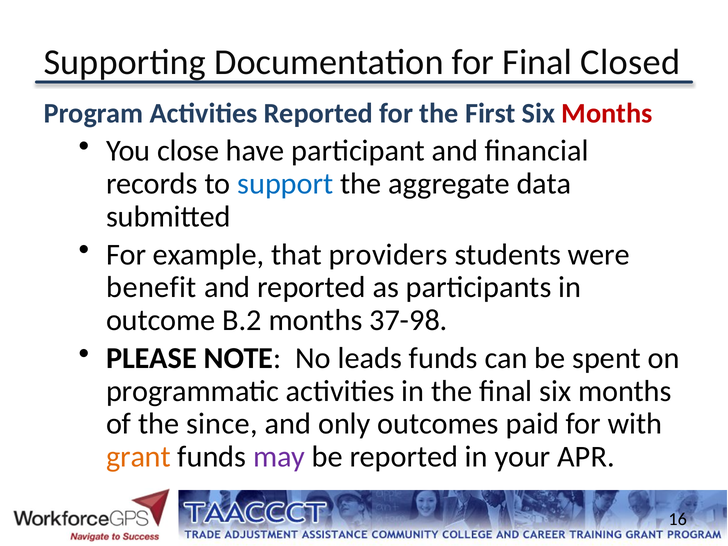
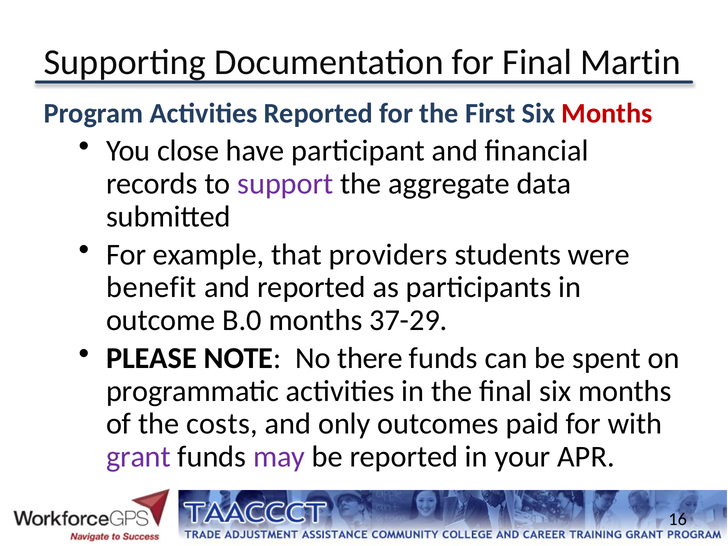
Closed: Closed -> Martin
support colour: blue -> purple
B.2: B.2 -> B.0
37-98: 37-98 -> 37-29
leads: leads -> there
since: since -> costs
grant colour: orange -> purple
